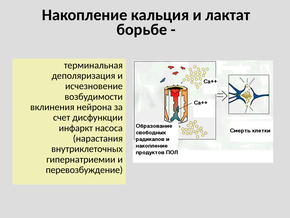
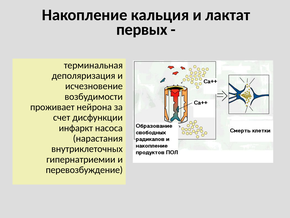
борьбе: борьбе -> первых
вклинения: вклинения -> проживает
